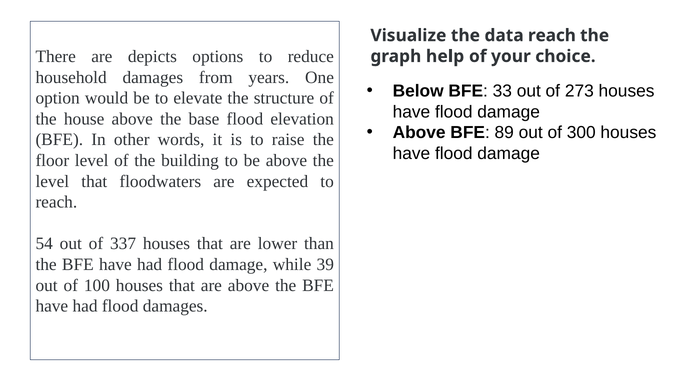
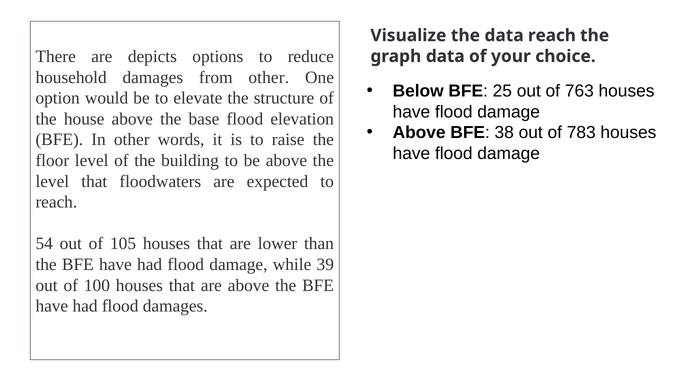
graph help: help -> data
from years: years -> other
33: 33 -> 25
273: 273 -> 763
89: 89 -> 38
300: 300 -> 783
337: 337 -> 105
